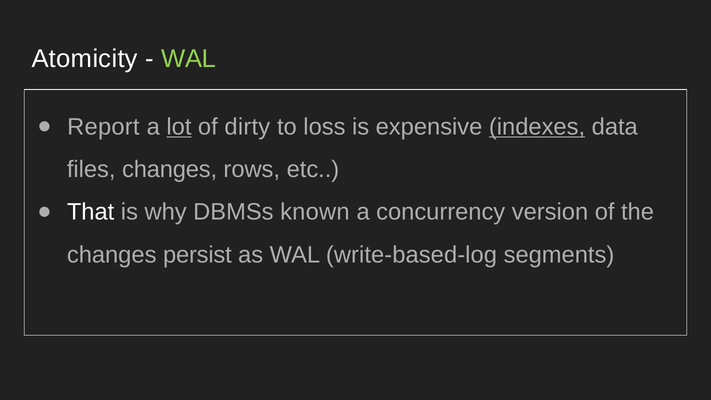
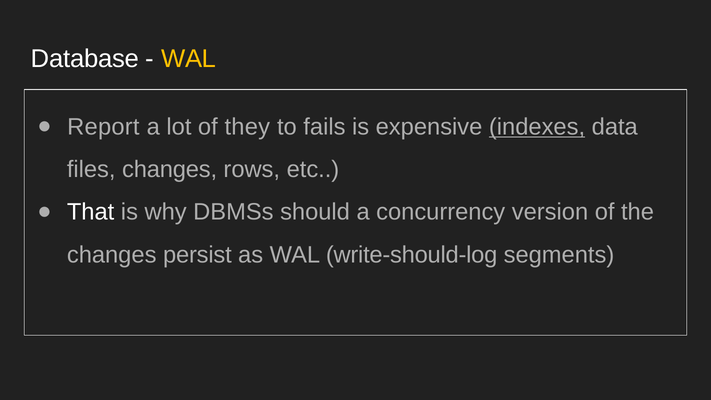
Atomicity: Atomicity -> Database
WAL at (189, 59) colour: light green -> yellow
lot underline: present -> none
dirty: dirty -> they
loss: loss -> fails
known: known -> should
write-based-log: write-based-log -> write-should-log
